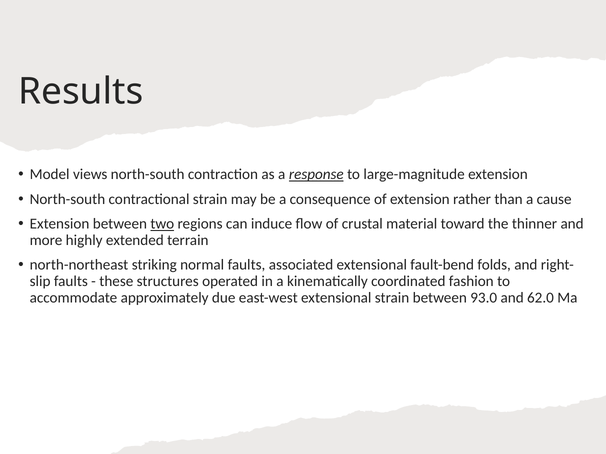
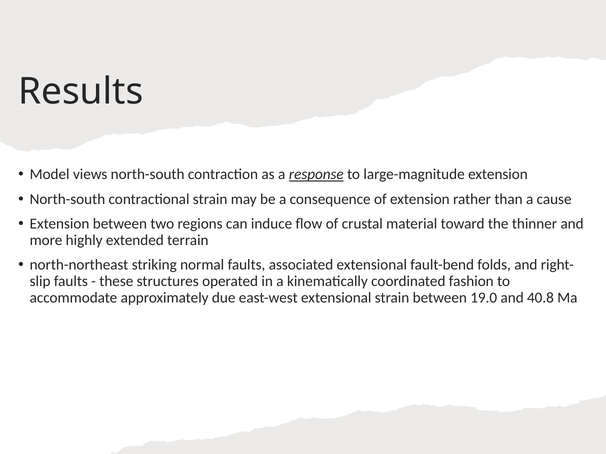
two underline: present -> none
93.0: 93.0 -> 19.0
62.0: 62.0 -> 40.8
